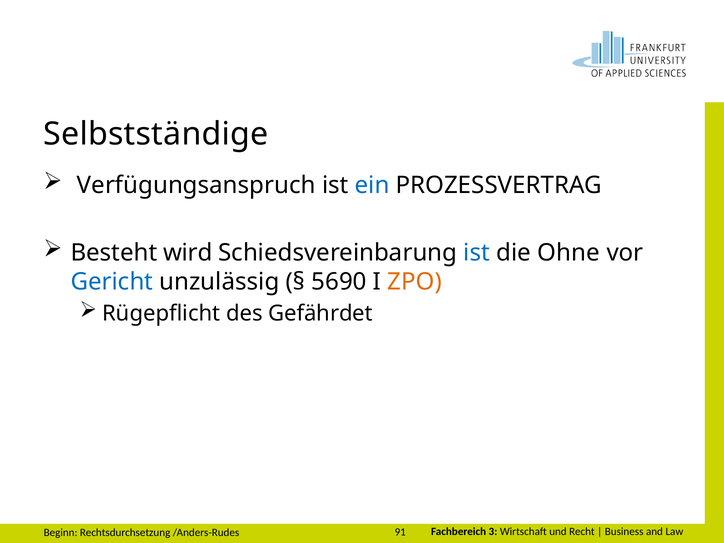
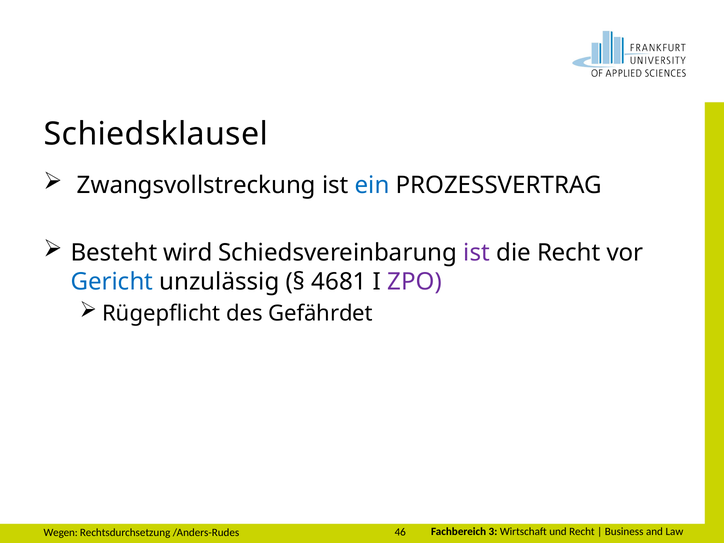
Selbstständige: Selbstständige -> Schiedsklausel
Verfügungsanspruch: Verfügungsanspruch -> Zwangsvollstreckung
ist at (477, 253) colour: blue -> purple
die Ohne: Ohne -> Recht
5690: 5690 -> 4681
ZPO colour: orange -> purple
Beginn: Beginn -> Wegen
91: 91 -> 46
